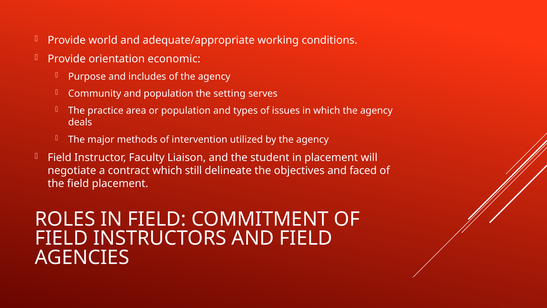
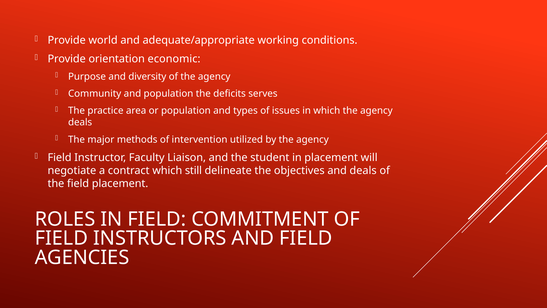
includes: includes -> diversity
setting: setting -> deficits
and faced: faced -> deals
